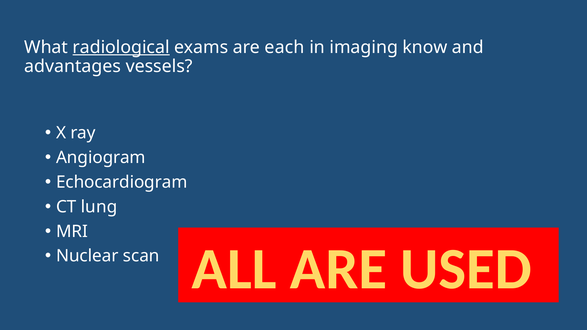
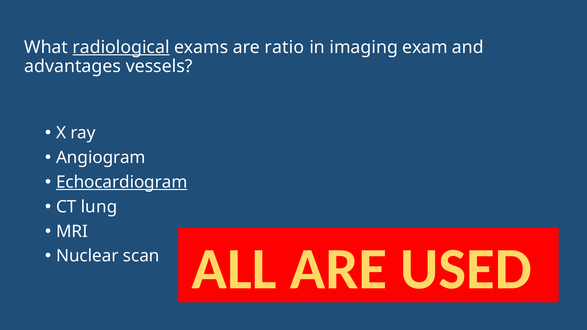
each: each -> ratio
know: know -> exam
Echocardiogram underline: none -> present
